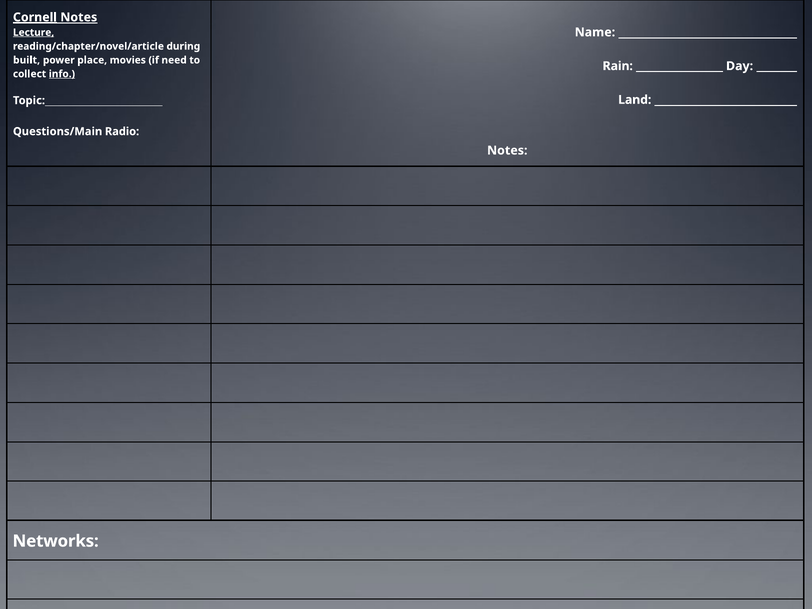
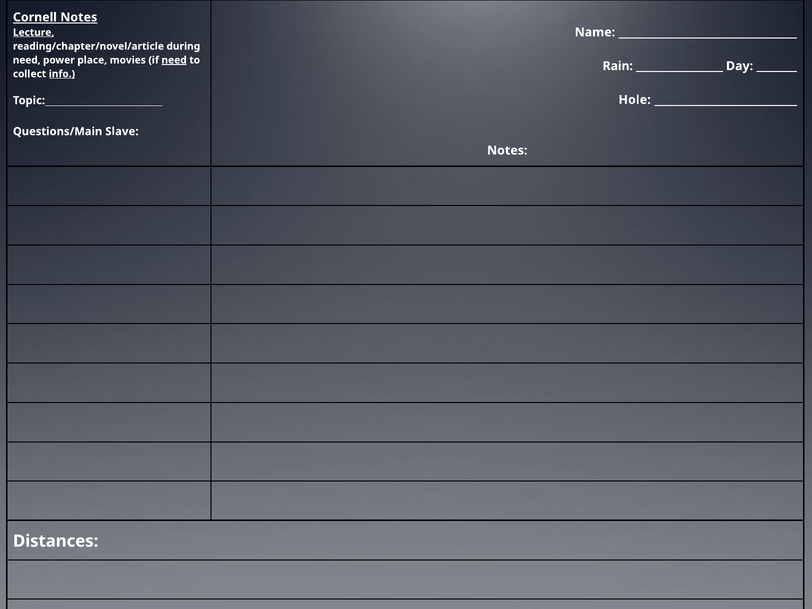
Cornell underline: present -> none
built at (27, 60): built -> need
need at (174, 60) underline: none -> present
Land: Land -> Hole
Radio: Radio -> Slave
Networks: Networks -> Distances
